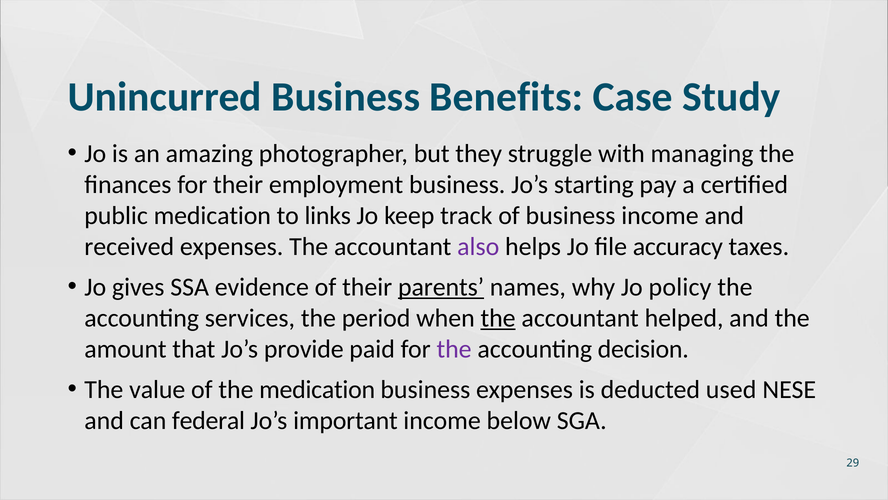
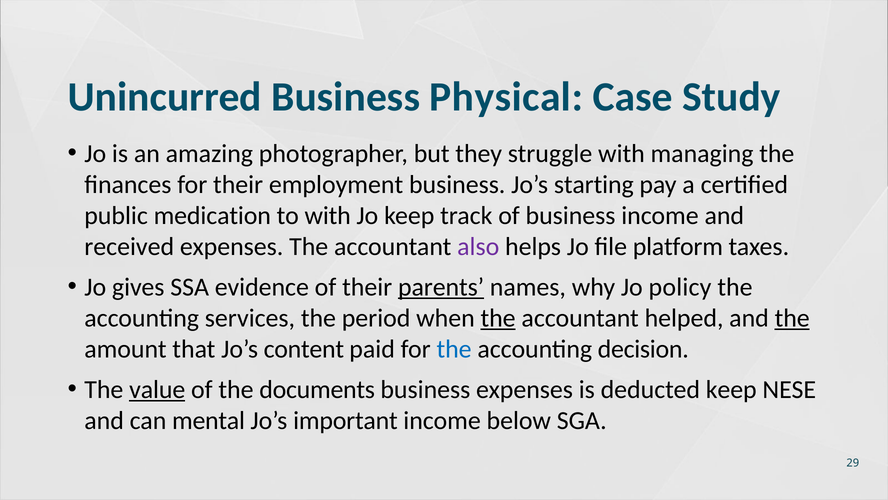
Benefits: Benefits -> Physical
to links: links -> with
accuracy: accuracy -> platform
the at (792, 318) underline: none -> present
provide: provide -> content
the at (454, 349) colour: purple -> blue
value underline: none -> present
the medication: medication -> documents
deducted used: used -> keep
federal: federal -> mental
